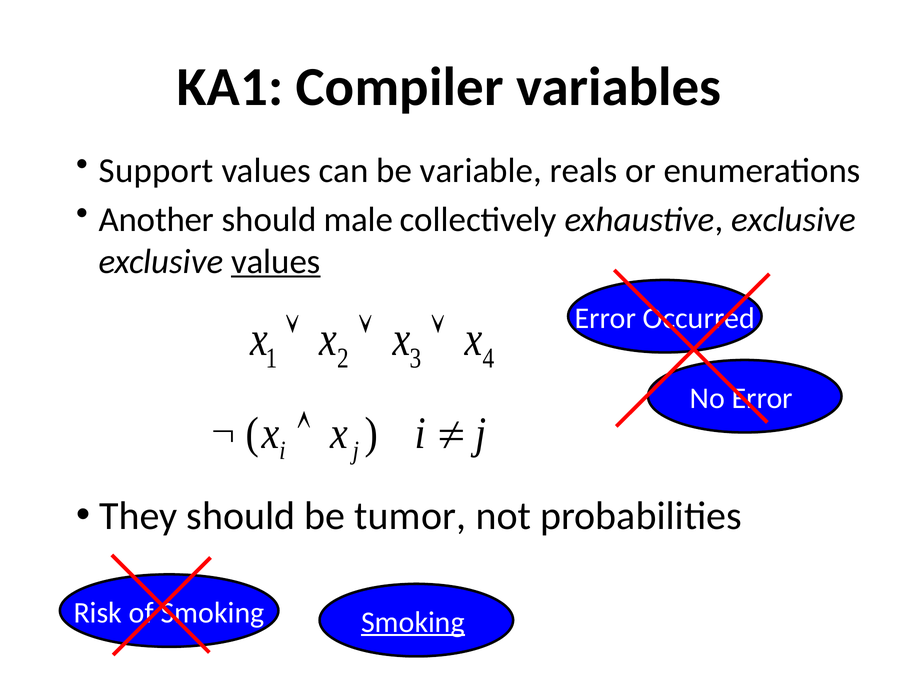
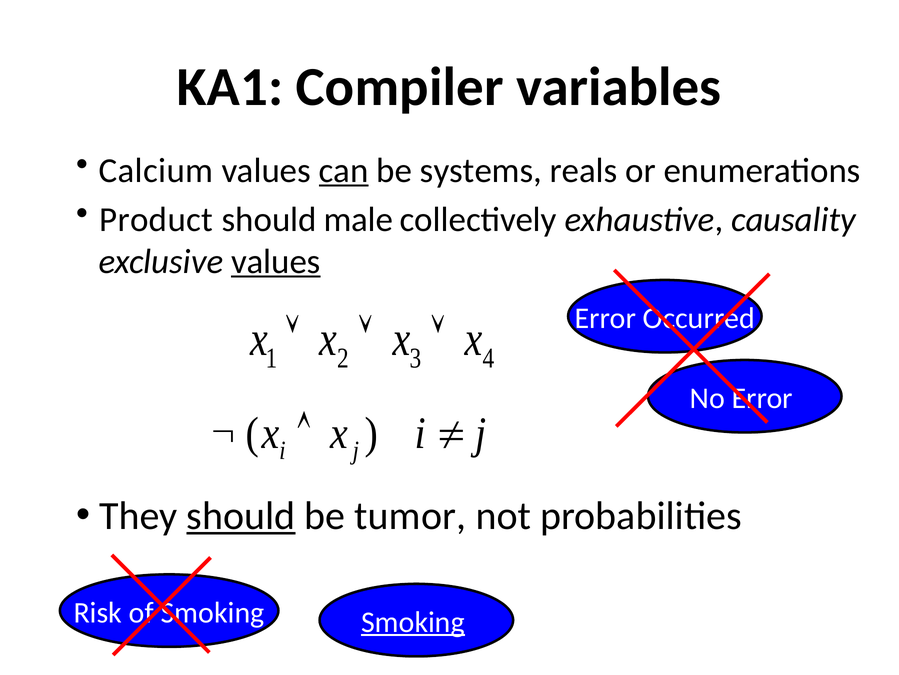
Support: Support -> Calcium
can underline: none -> present
variable: variable -> systems
Another: Another -> Product
exhaustive exclusive: exclusive -> causality
should at (241, 516) underline: none -> present
